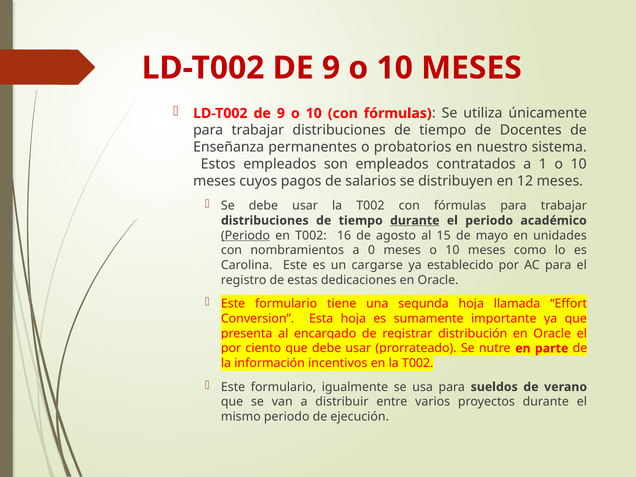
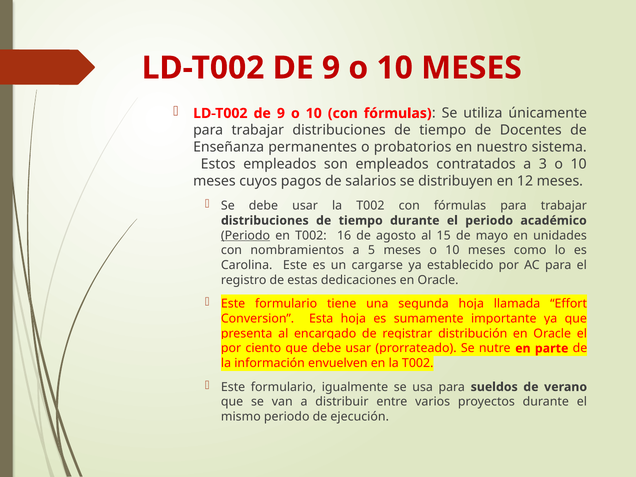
1: 1 -> 3
durante at (415, 221) underline: present -> none
0: 0 -> 5
incentivos: incentivos -> envuelven
